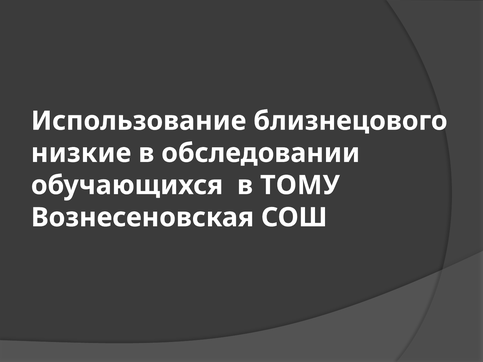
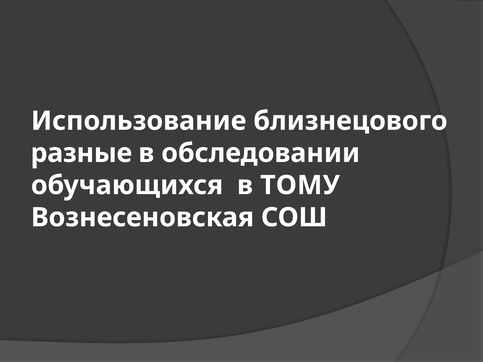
низкие: низкие -> разные
